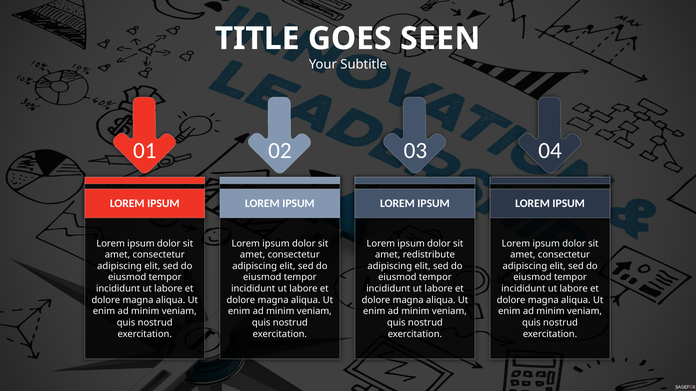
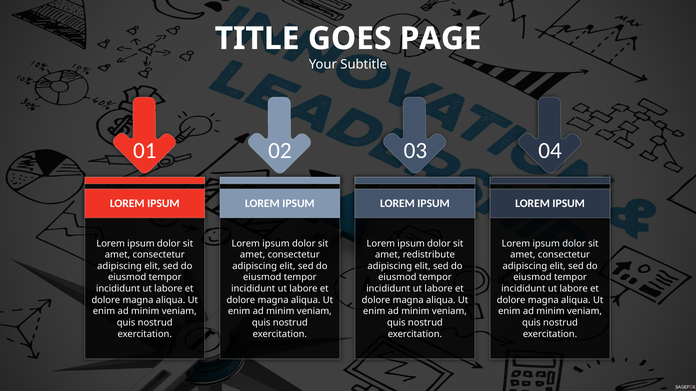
SEEN: SEEN -> PAGE
